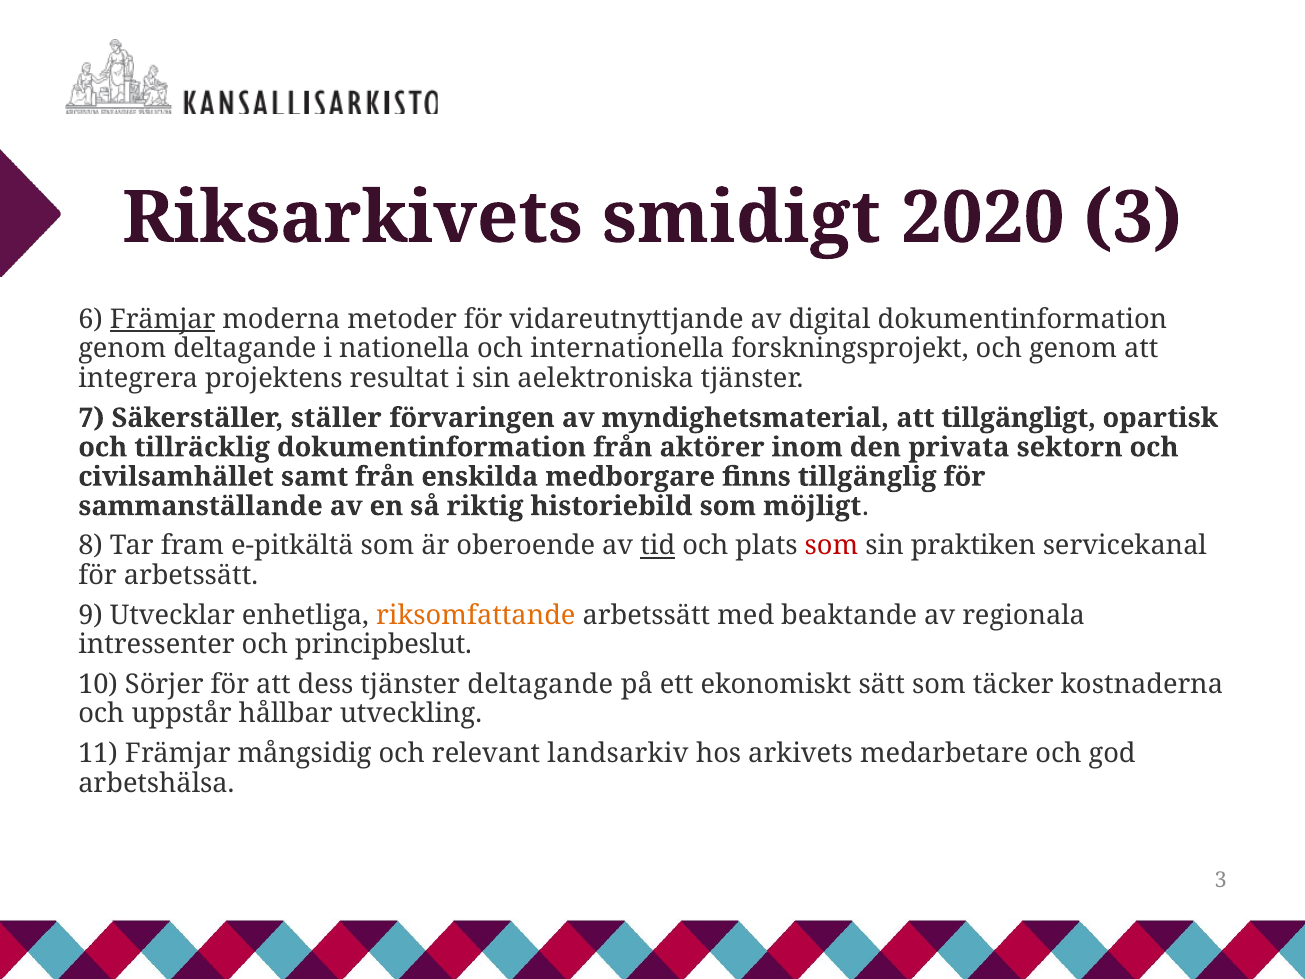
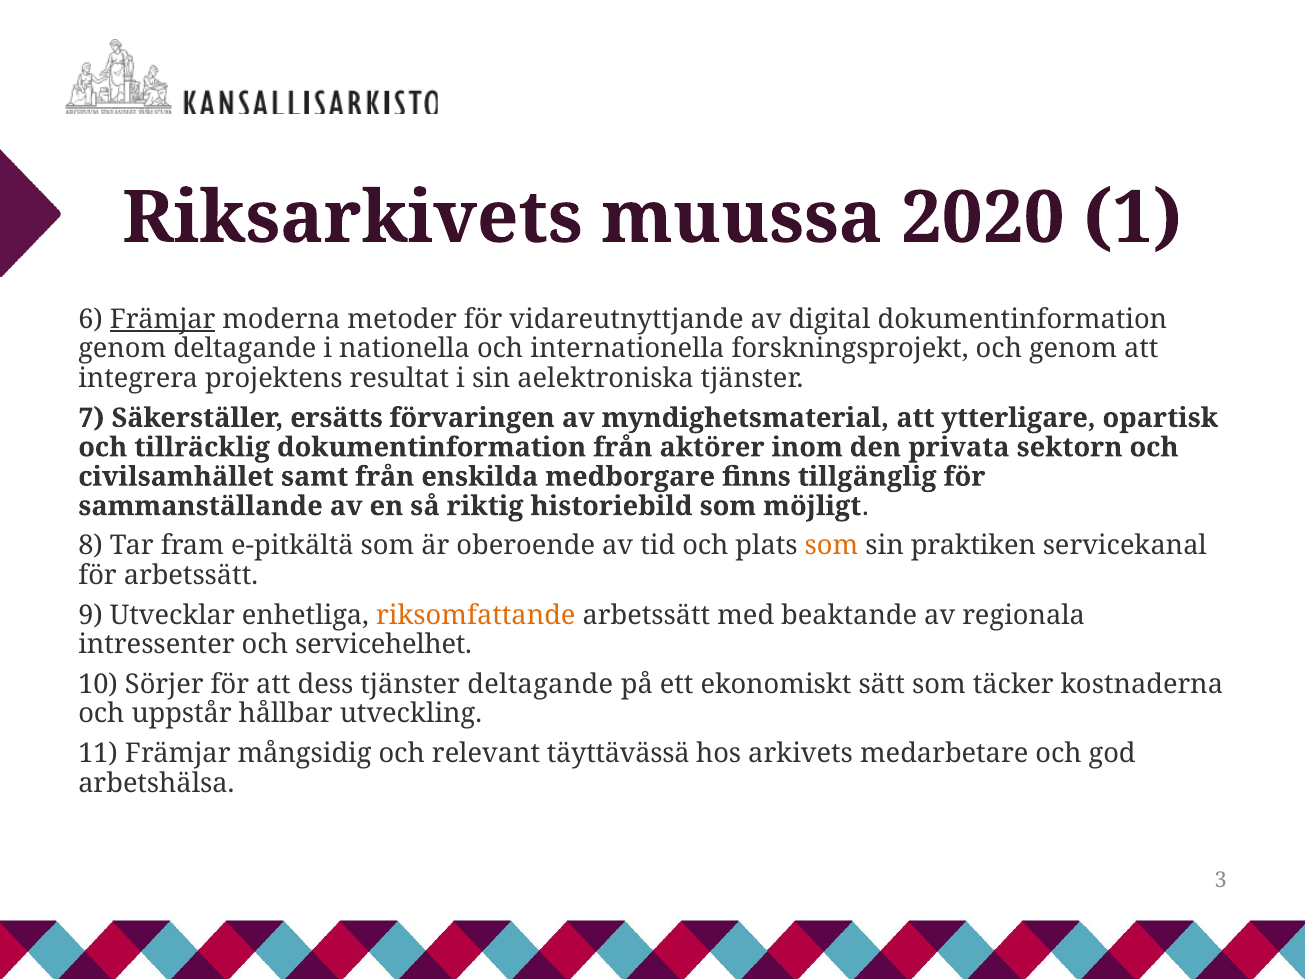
smidigt: smidigt -> muussa
2020 3: 3 -> 1
ställer: ställer -> ersätts
tillgängligt: tillgängligt -> ytterligare
tid underline: present -> none
som at (832, 546) colour: red -> orange
principbeslut: principbeslut -> servicehelhet
landsarkiv: landsarkiv -> täyttävässä
